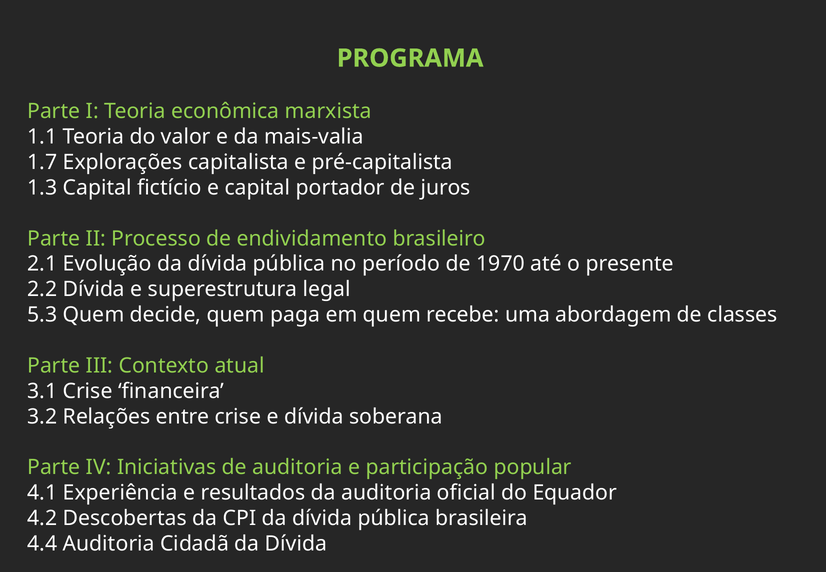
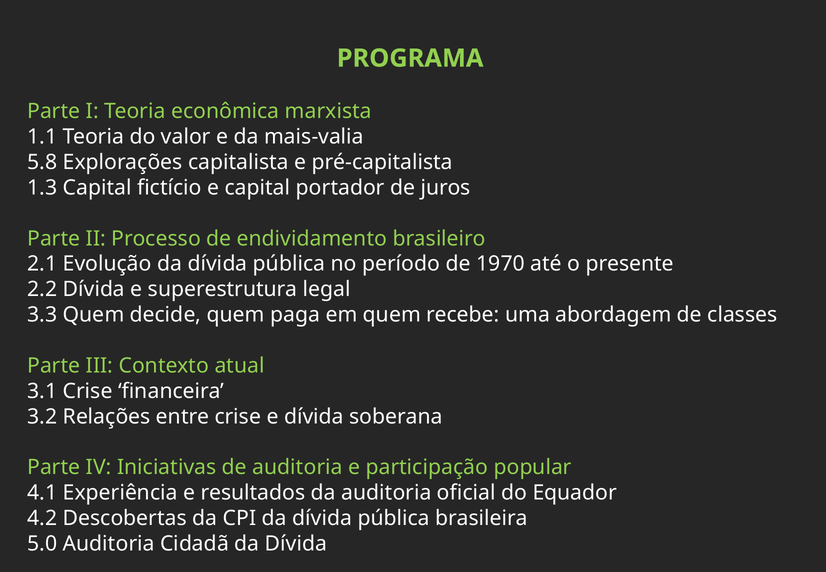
1.7: 1.7 -> 5.8
5.3: 5.3 -> 3.3
4.4: 4.4 -> 5.0
